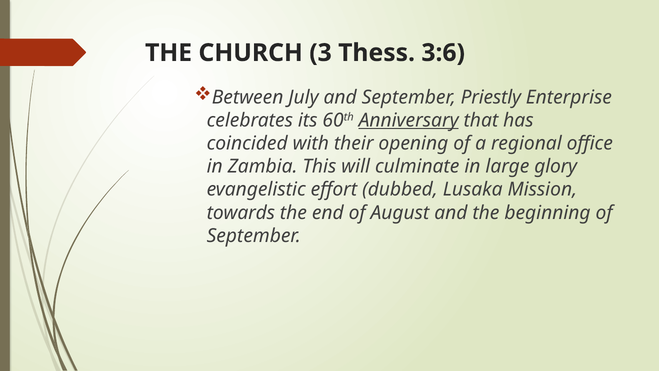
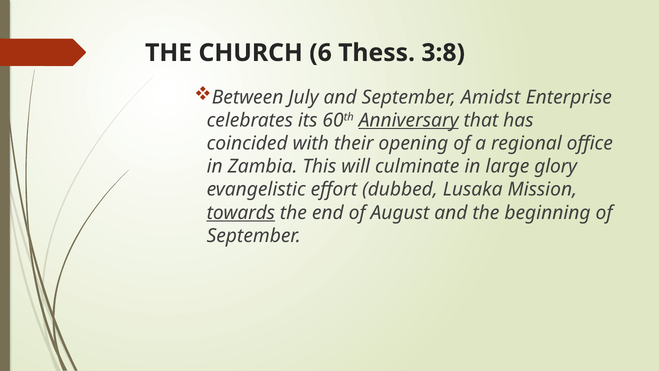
3: 3 -> 6
3:6: 3:6 -> 3:8
Priestly: Priestly -> Amidst
towards underline: none -> present
